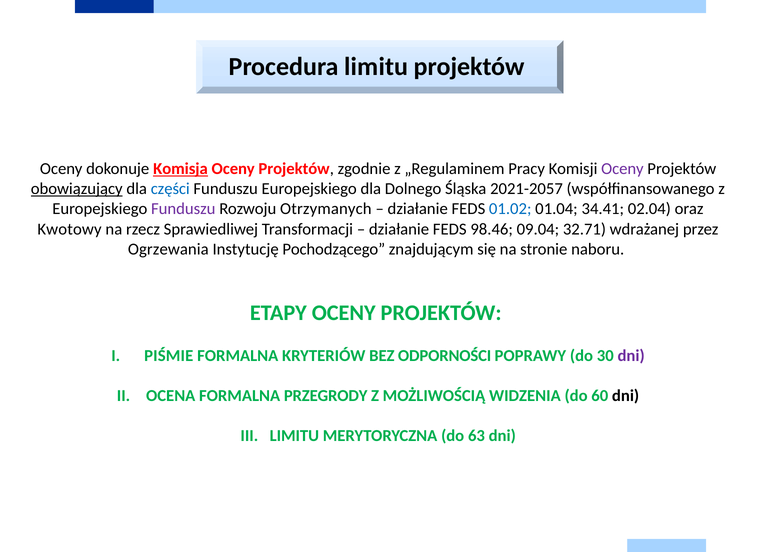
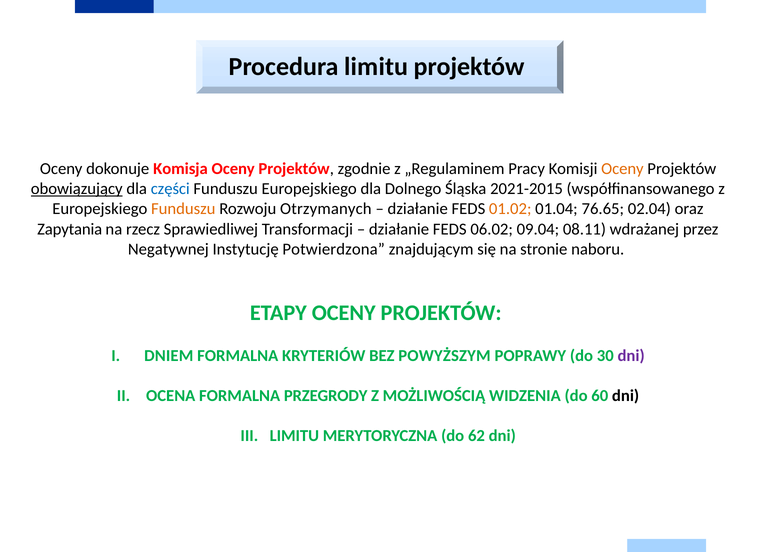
Komisja underline: present -> none
Oceny at (622, 169) colour: purple -> orange
2021-2057: 2021-2057 -> 2021-2015
Funduszu at (183, 209) colour: purple -> orange
01.02 colour: blue -> orange
34.41: 34.41 -> 76.65
Kwotowy: Kwotowy -> Zapytania
98.46: 98.46 -> 06.02
32.71: 32.71 -> 08.11
Ogrzewania: Ogrzewania -> Negatywnej
Pochodzącego: Pochodzącego -> Potwierdzona
PIŚMIE: PIŚMIE -> DNIEM
ODPORNOŚCI: ODPORNOŚCI -> POWYŻSZYM
63: 63 -> 62
